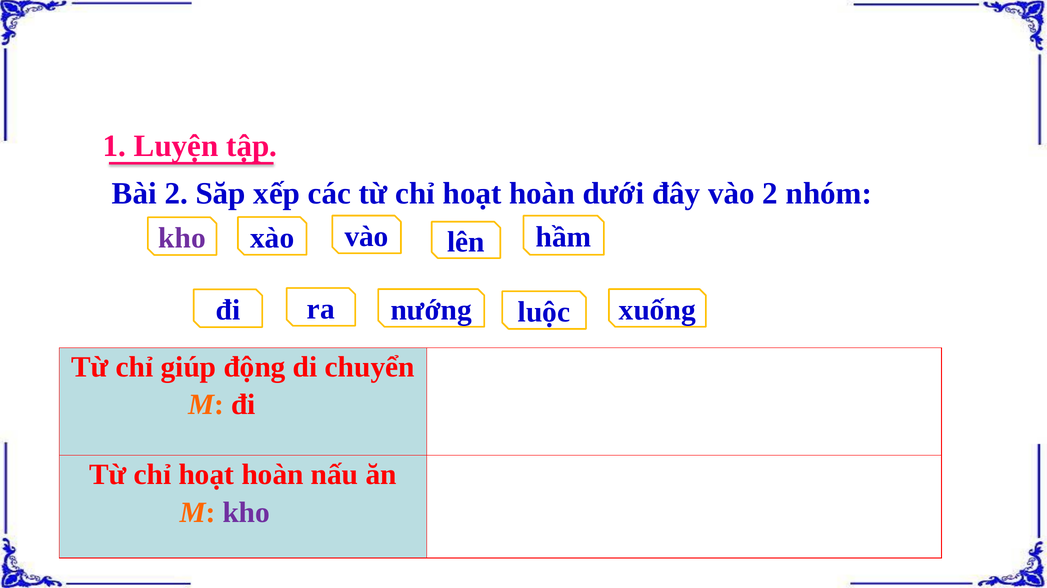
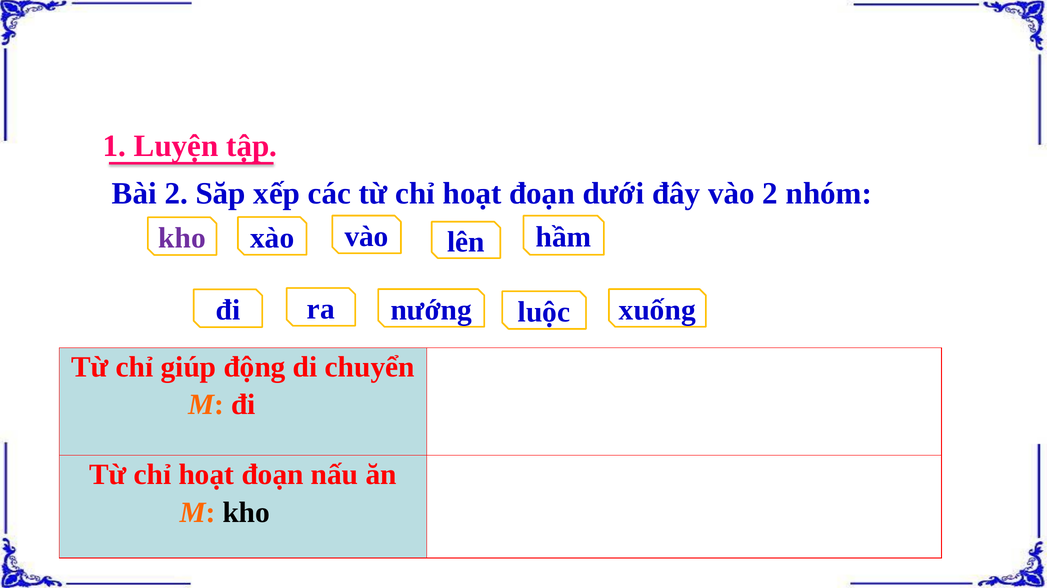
hoàn at (542, 194): hoàn -> đoạn
hoàn at (273, 475): hoàn -> đoạn
kho at (246, 513) colour: purple -> black
